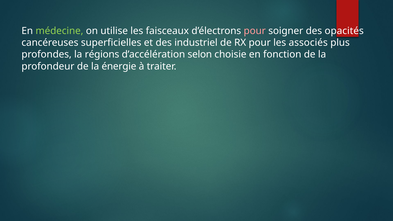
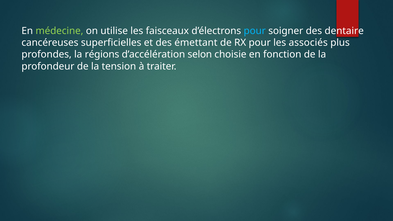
pour at (255, 31) colour: pink -> light blue
opacités: opacités -> dentaire
industriel: industriel -> émettant
énergie: énergie -> tension
